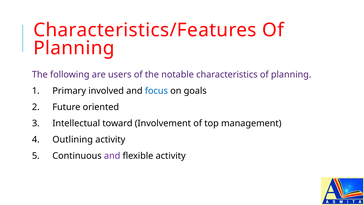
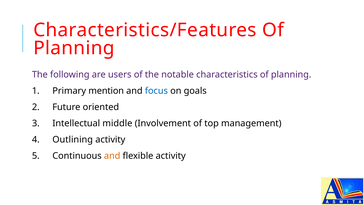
involved: involved -> mention
toward: toward -> middle
and at (112, 156) colour: purple -> orange
